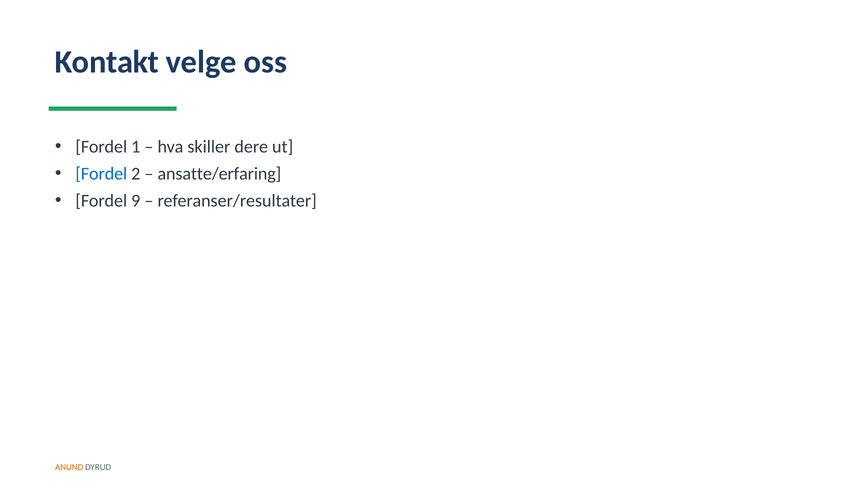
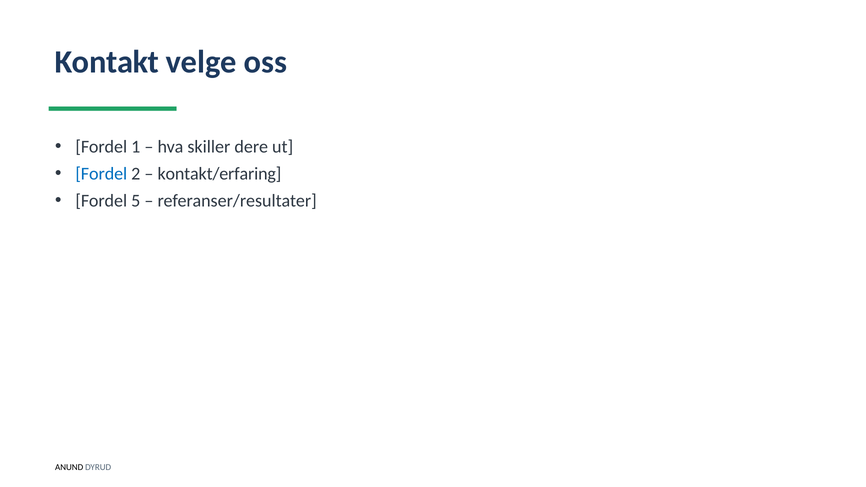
ansatte/erfaring: ansatte/erfaring -> kontakt/erfaring
9: 9 -> 5
ANUND colour: orange -> black
